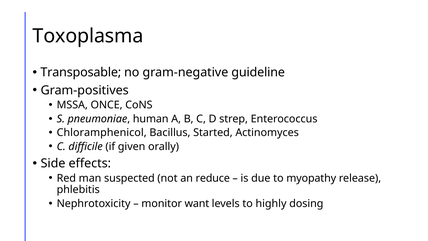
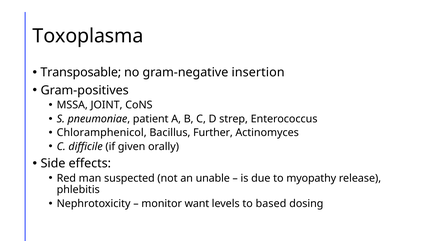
guideline: guideline -> insertion
ONCE: ONCE -> JOINT
human: human -> patient
Started: Started -> Further
reduce: reduce -> unable
highly: highly -> based
